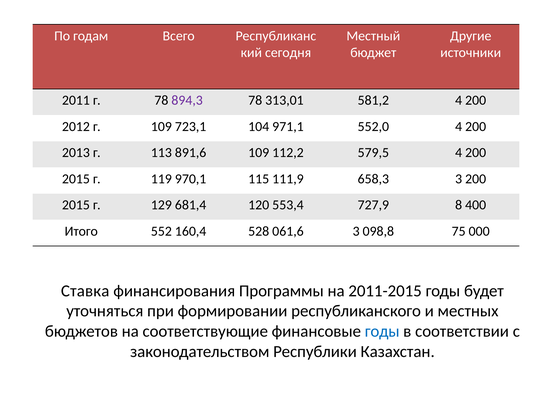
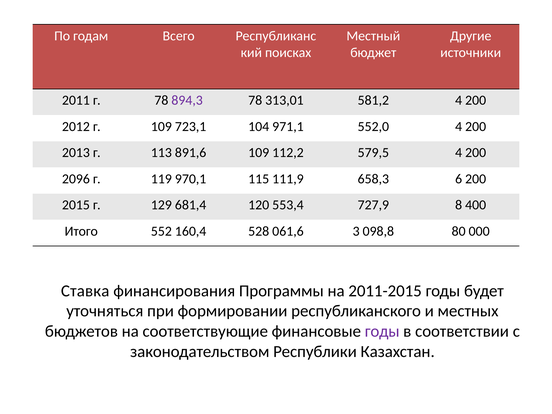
сегодня: сегодня -> поисках
2015 at (76, 179): 2015 -> 2096
658,3 3: 3 -> 6
75: 75 -> 80
годы at (382, 331) colour: blue -> purple
